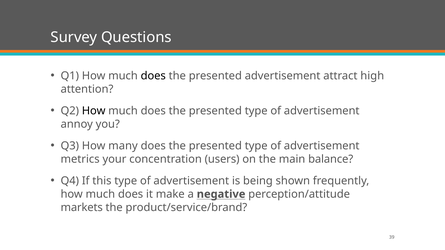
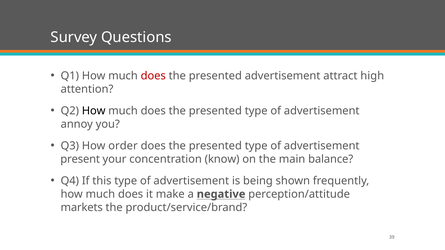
does at (153, 76) colour: black -> red
many: many -> order
metrics: metrics -> present
users: users -> know
